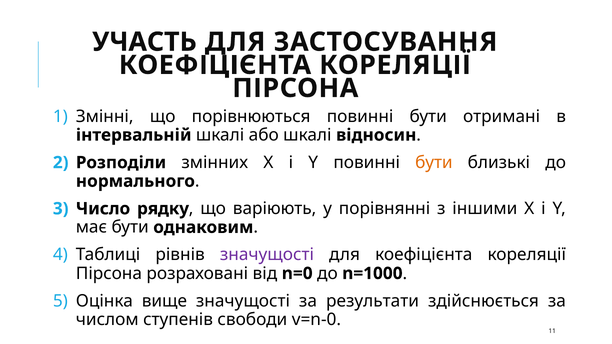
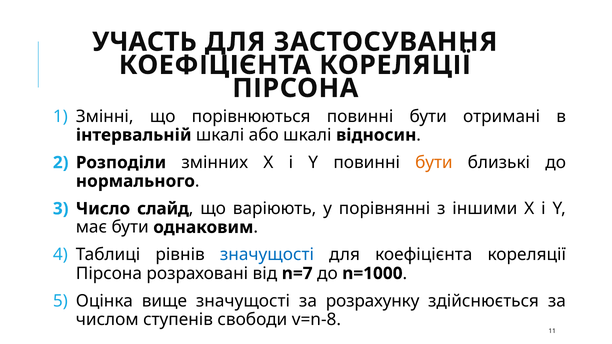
рядку: рядку -> слайд
значущості at (267, 255) colour: purple -> blue
n=0: n=0 -> n=7
результати: результати -> розрахунку
v=n-0: v=n-0 -> v=n-8
